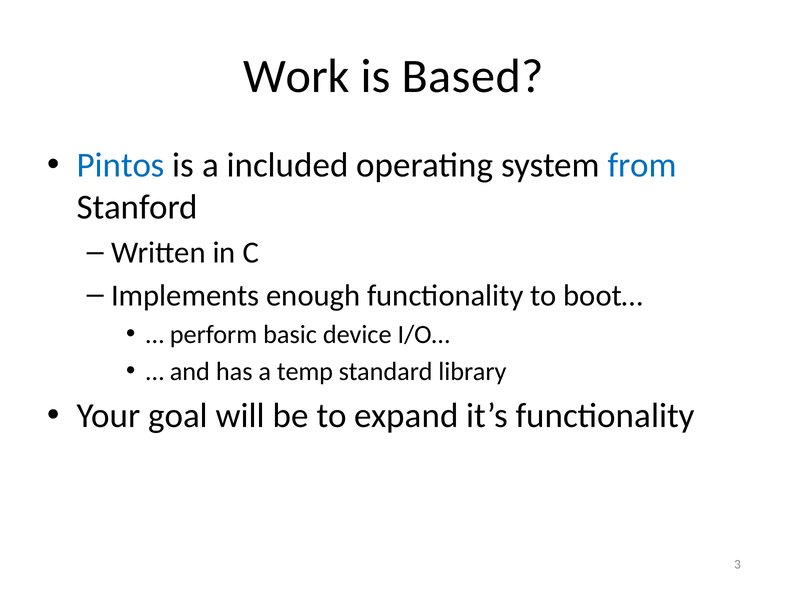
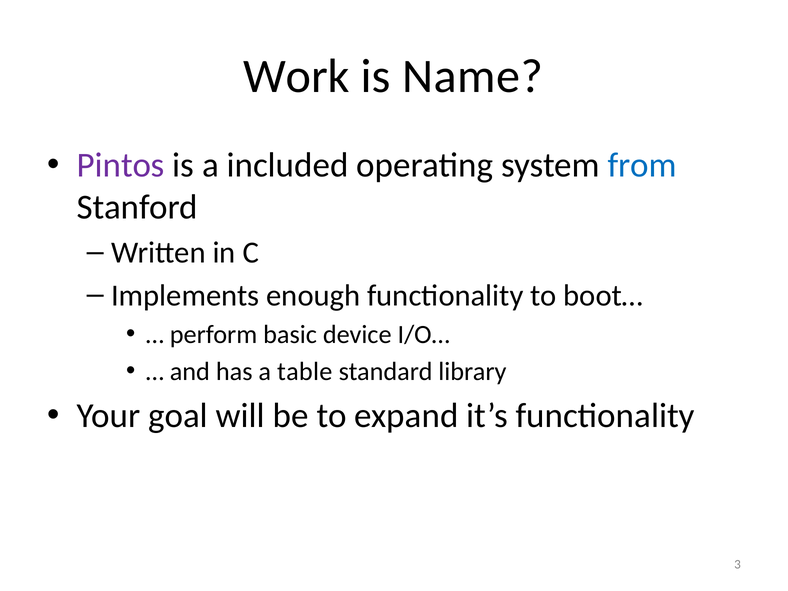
Based: Based -> Name
Pintos colour: blue -> purple
temp: temp -> table
